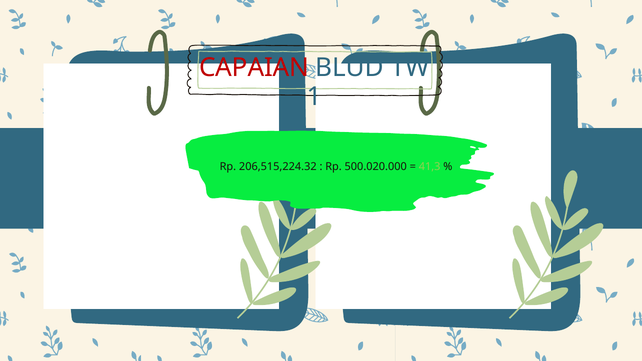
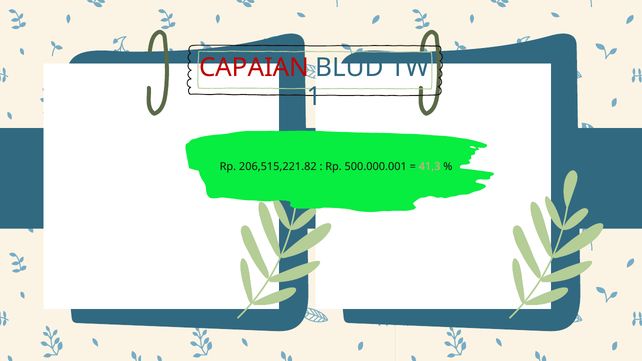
206,515,224.32: 206,515,224.32 -> 206,515,221.82
500.020.000: 500.020.000 -> 500.000.001
41,3 colour: light green -> pink
